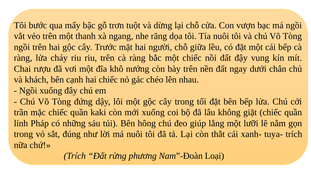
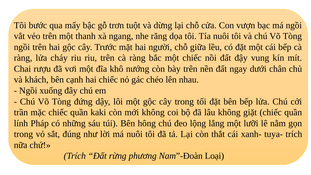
mới xuống: xuống -> không
giúp: giúp -> lộng
